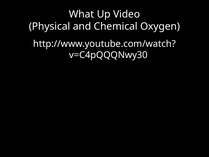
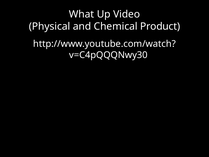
Oxygen: Oxygen -> Product
